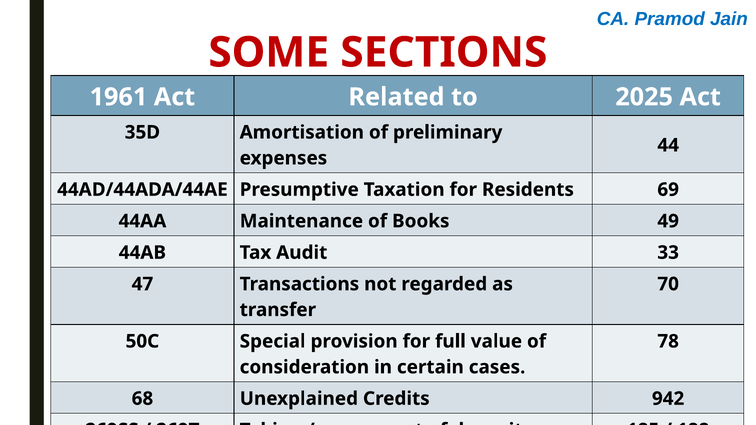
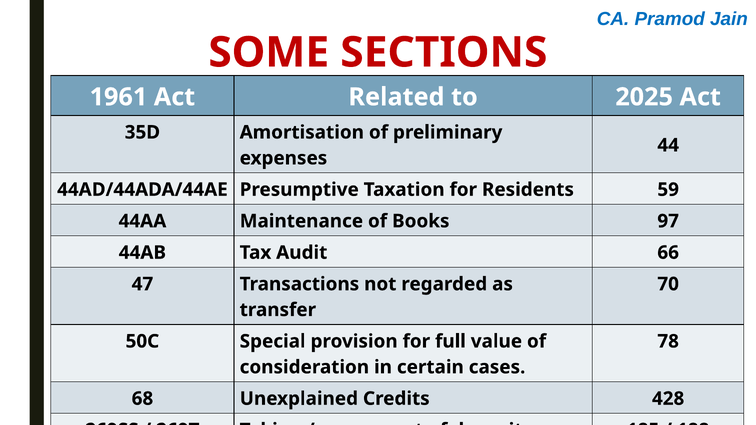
69: 69 -> 59
49: 49 -> 97
33: 33 -> 66
942: 942 -> 428
